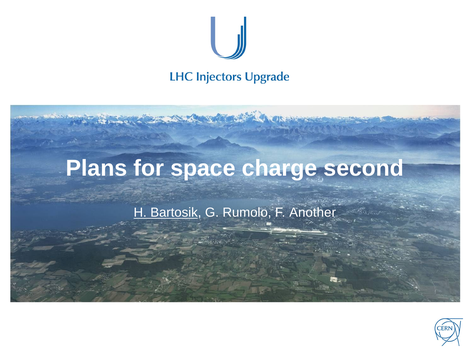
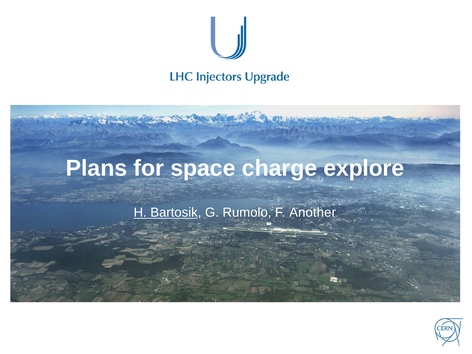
second: second -> explore
